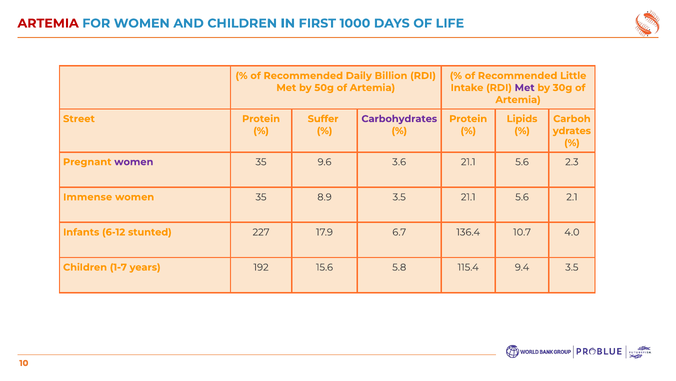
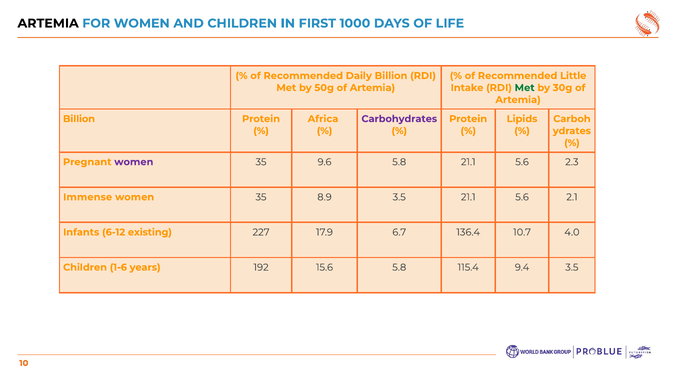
ARTEMIA at (48, 23) colour: red -> black
Met at (525, 88) colour: purple -> green
Street at (79, 119): Street -> Billion
Suffer: Suffer -> Africa
9.6 3.6: 3.6 -> 5.8
stunted: stunted -> existing
1-7: 1-7 -> 1-6
